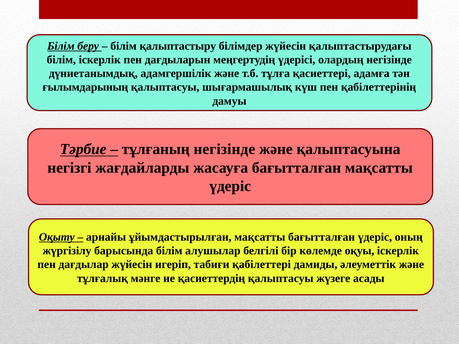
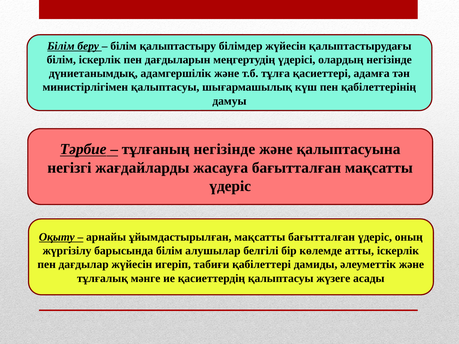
ғылымдарының: ғылымдарының -> министірлігімен
оқуы: оқуы -> атты
